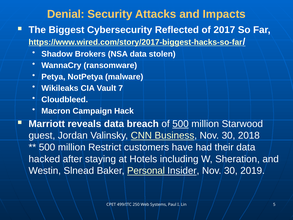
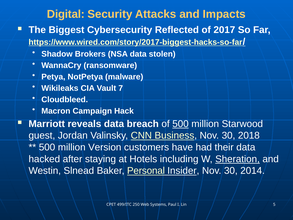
Denial: Denial -> Digital
Restrict: Restrict -> Version
Sheration underline: none -> present
2019: 2019 -> 2014
